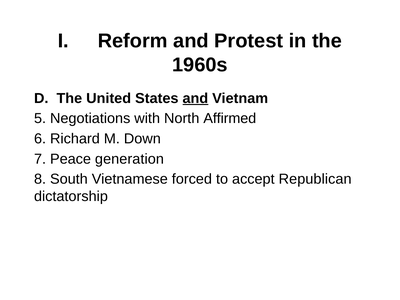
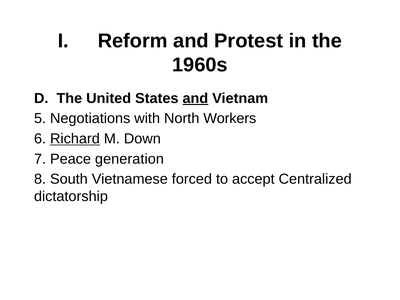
Affirmed: Affirmed -> Workers
Richard underline: none -> present
Republican: Republican -> Centralized
